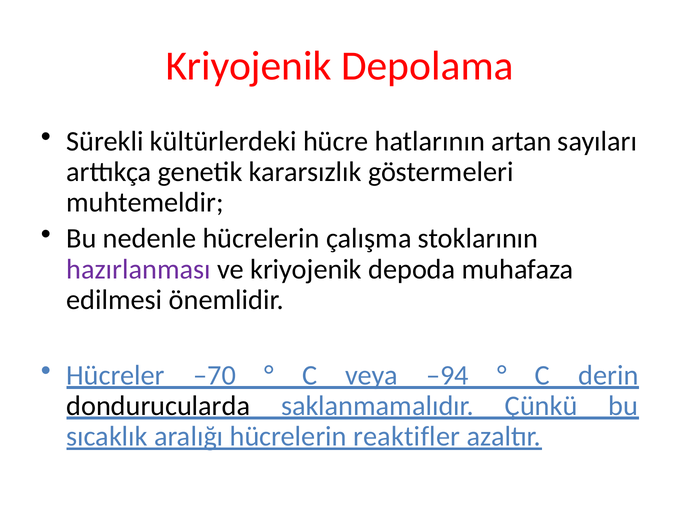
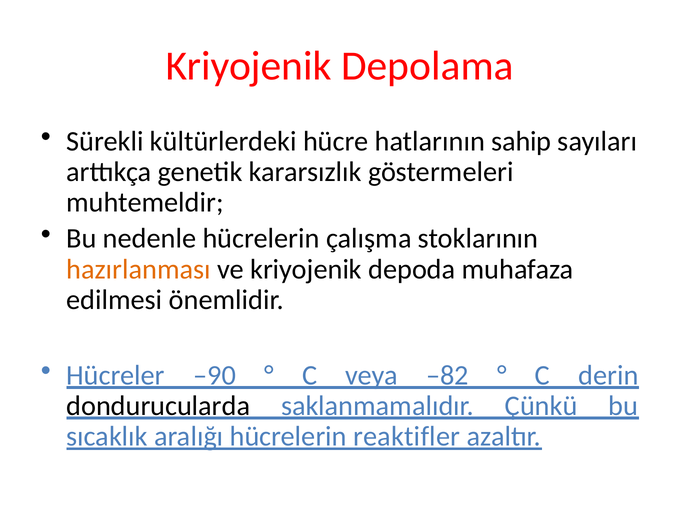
artan: artan -> sahip
hazırlanması colour: purple -> orange
–70: –70 -> –90
–94: –94 -> –82
